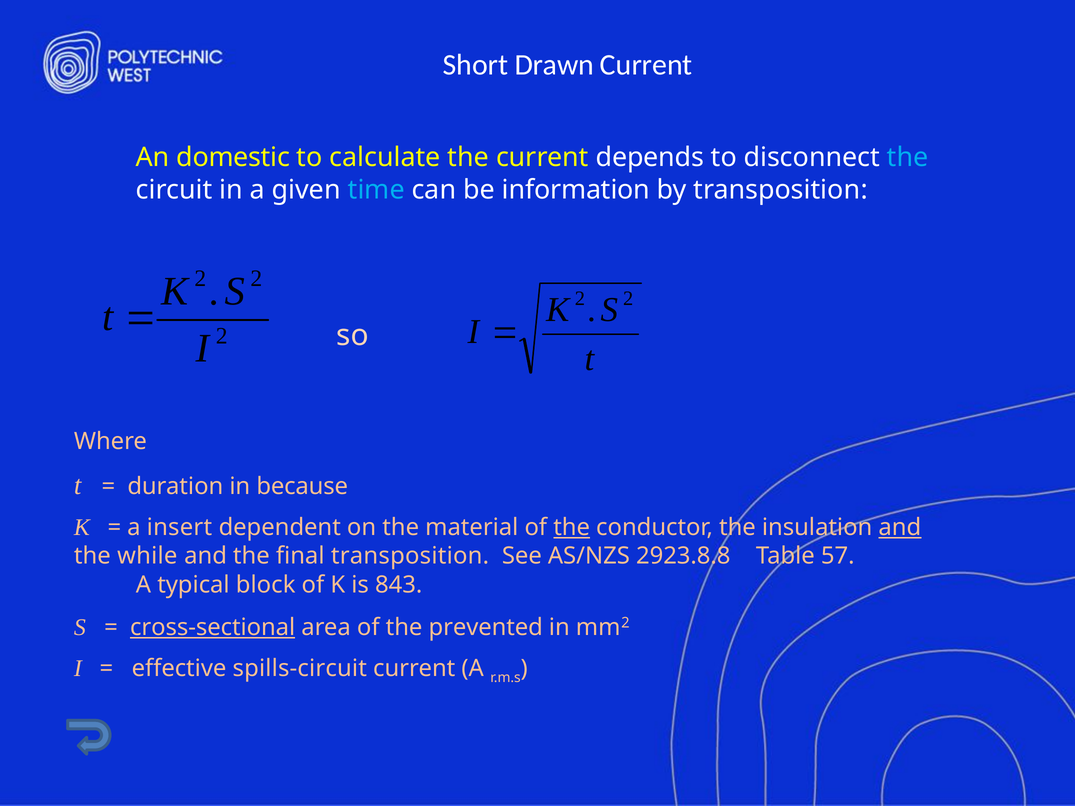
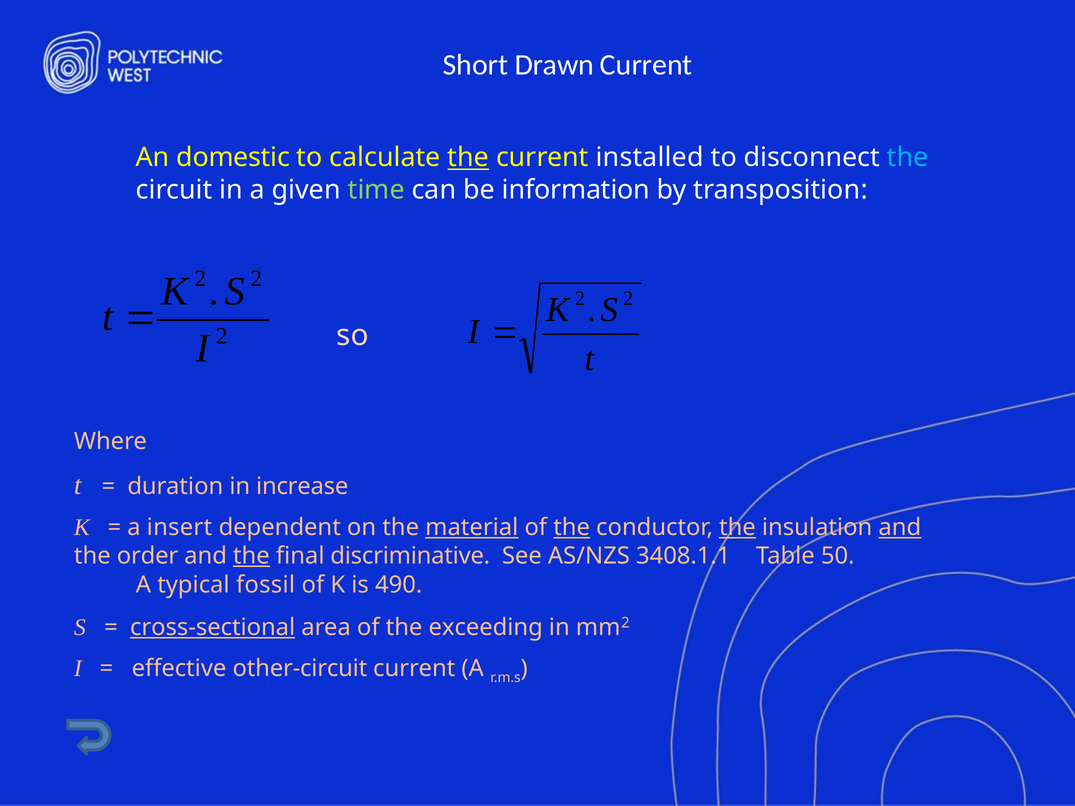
the at (468, 158) underline: none -> present
depends: depends -> installed
time colour: light blue -> light green
because: because -> increase
material underline: none -> present
the at (737, 528) underline: none -> present
while: while -> order
the at (251, 556) underline: none -> present
final transposition: transposition -> discriminative
2923.8.8: 2923.8.8 -> 3408.1.1
57: 57 -> 50
block: block -> fossil
843: 843 -> 490
prevented: prevented -> exceeding
spills-circuit: spills-circuit -> other-circuit
